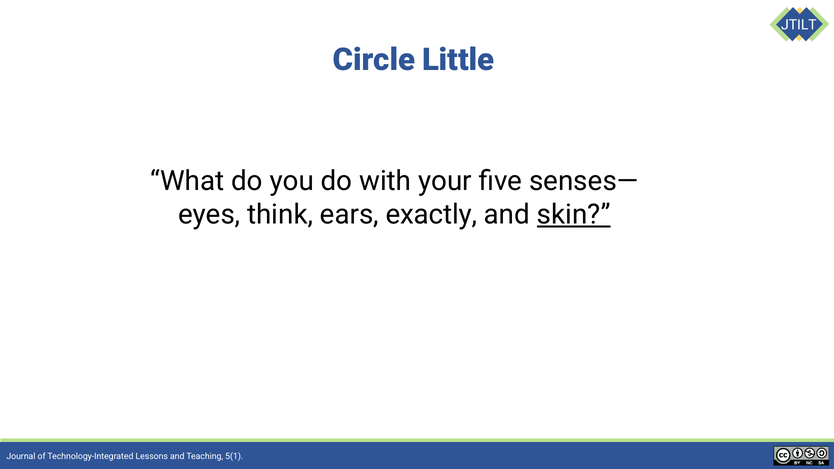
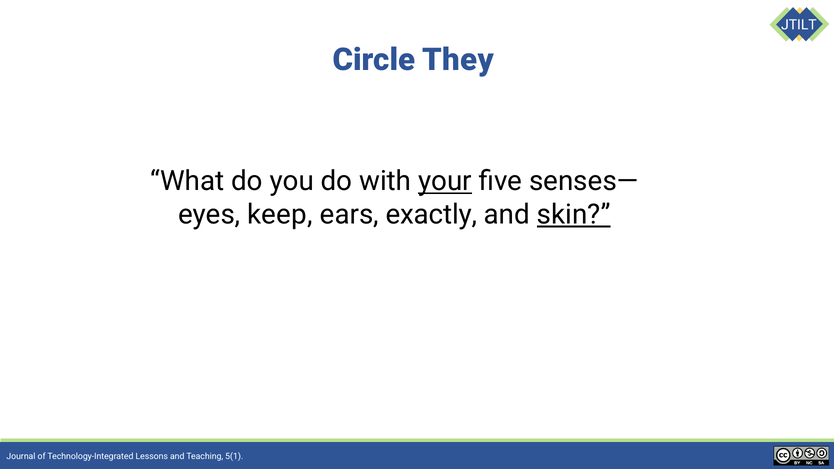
Little: Little -> They
your underline: none -> present
think: think -> keep
